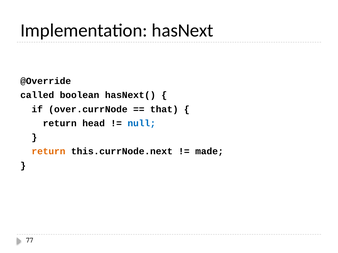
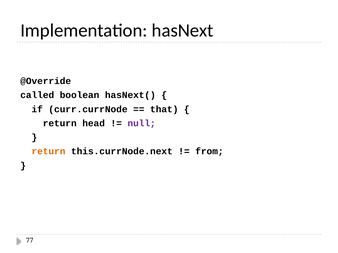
over.currNode: over.currNode -> curr.currNode
null colour: blue -> purple
made: made -> from
